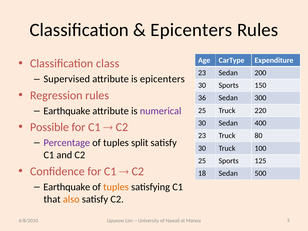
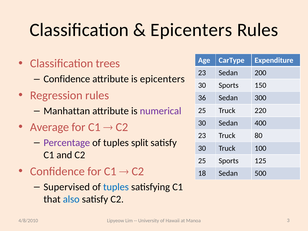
class: class -> trees
Supervised at (67, 79): Supervised -> Confidence
Earthquake at (67, 111): Earthquake -> Manhattan
Possible: Possible -> Average
Earthquake at (67, 187): Earthquake -> Supervised
tuples at (116, 187) colour: orange -> blue
also colour: orange -> blue
